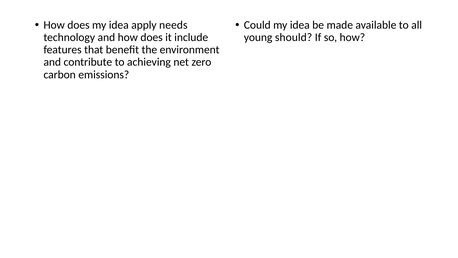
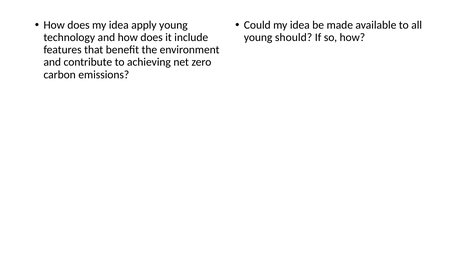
apply needs: needs -> young
